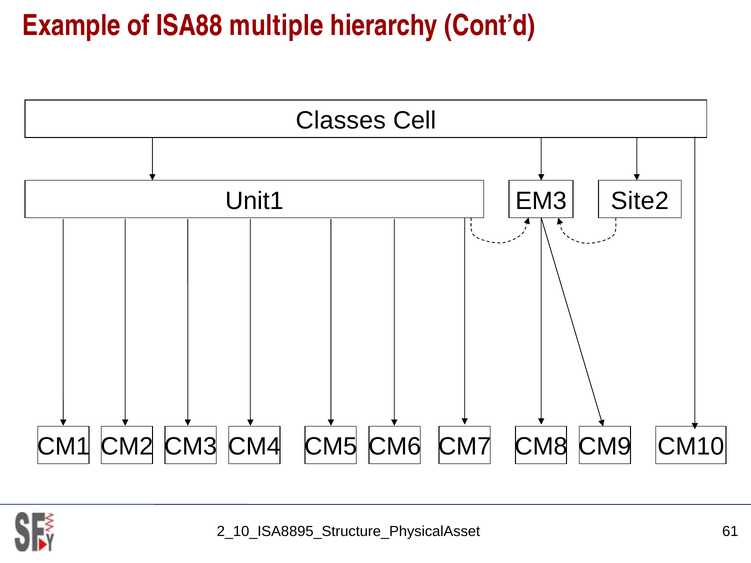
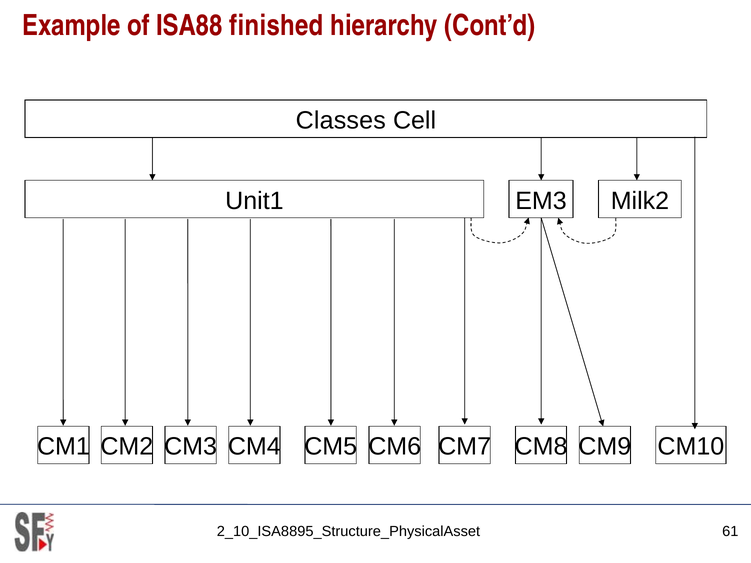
multiple: multiple -> finished
Site2: Site2 -> Milk2
